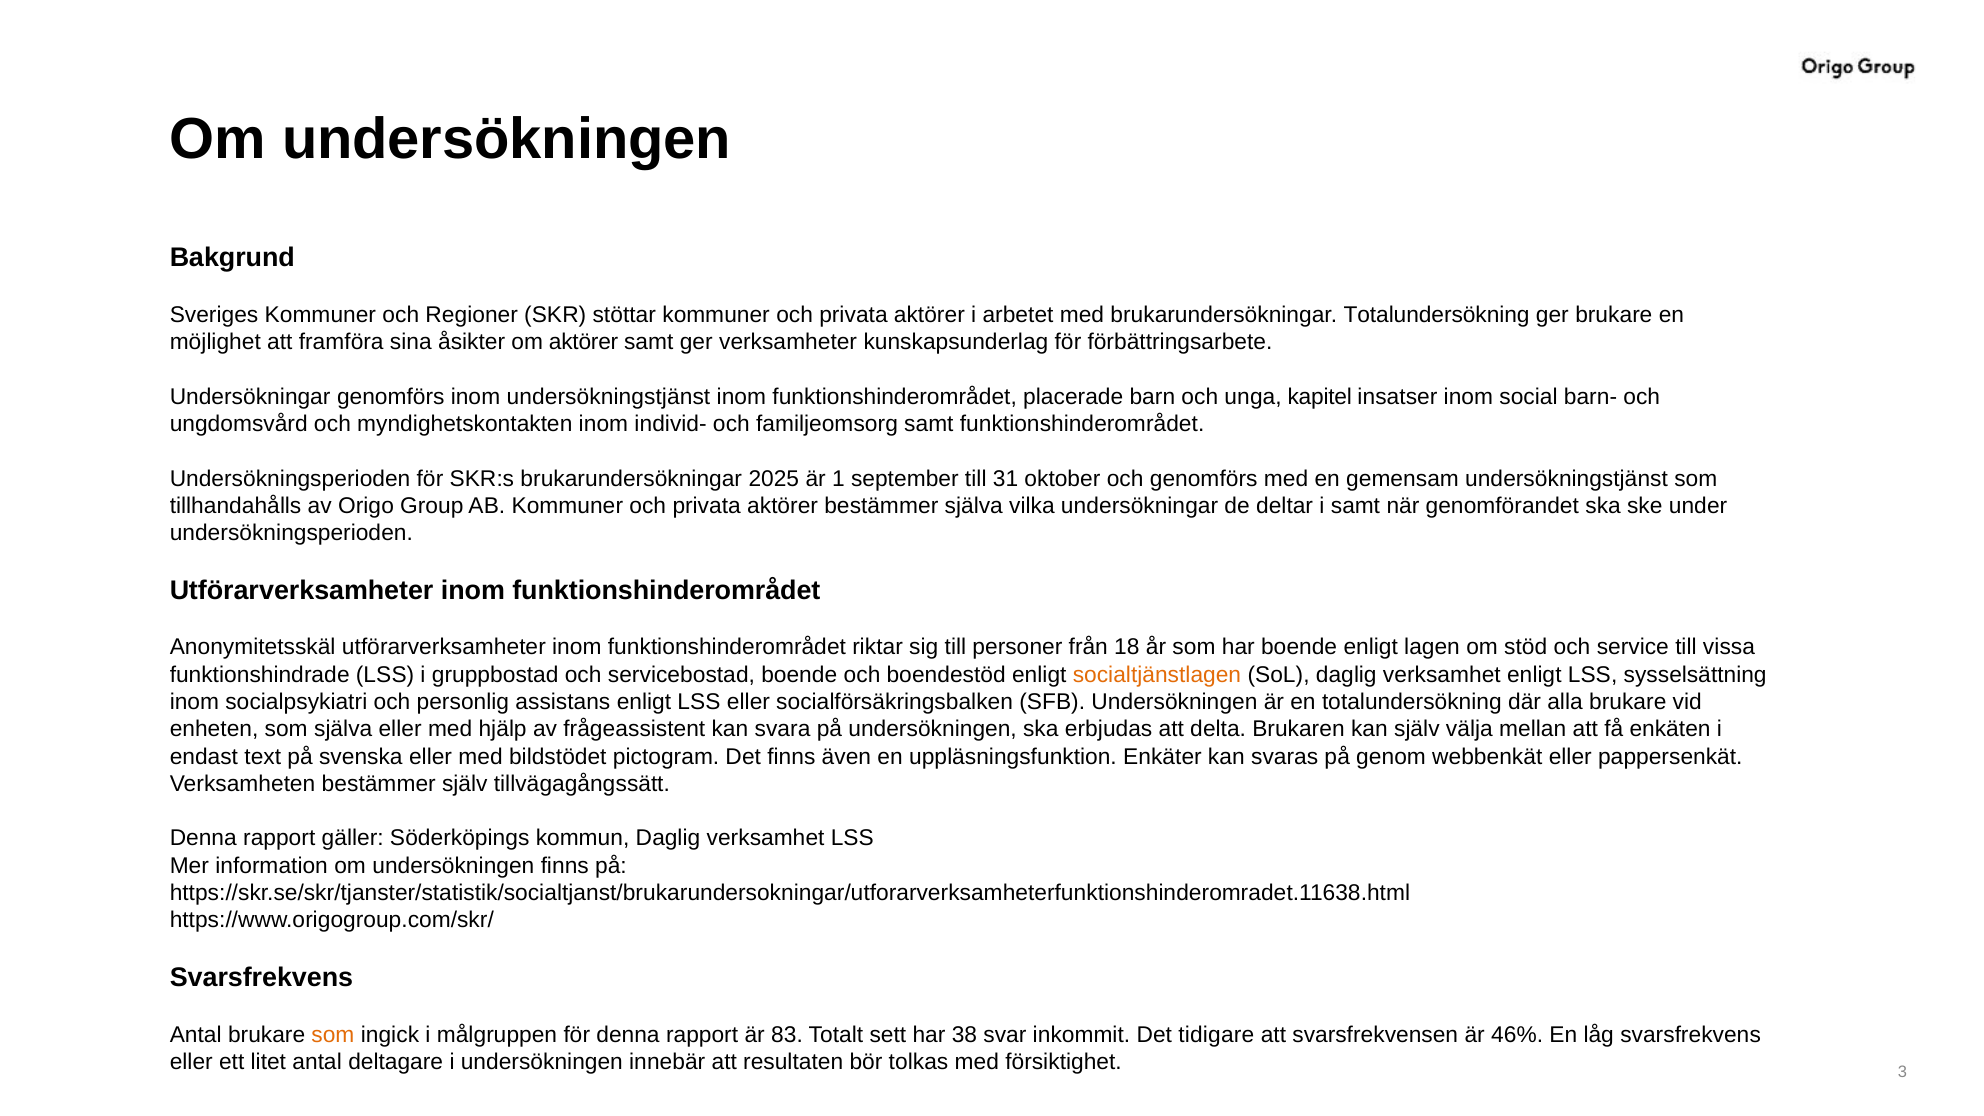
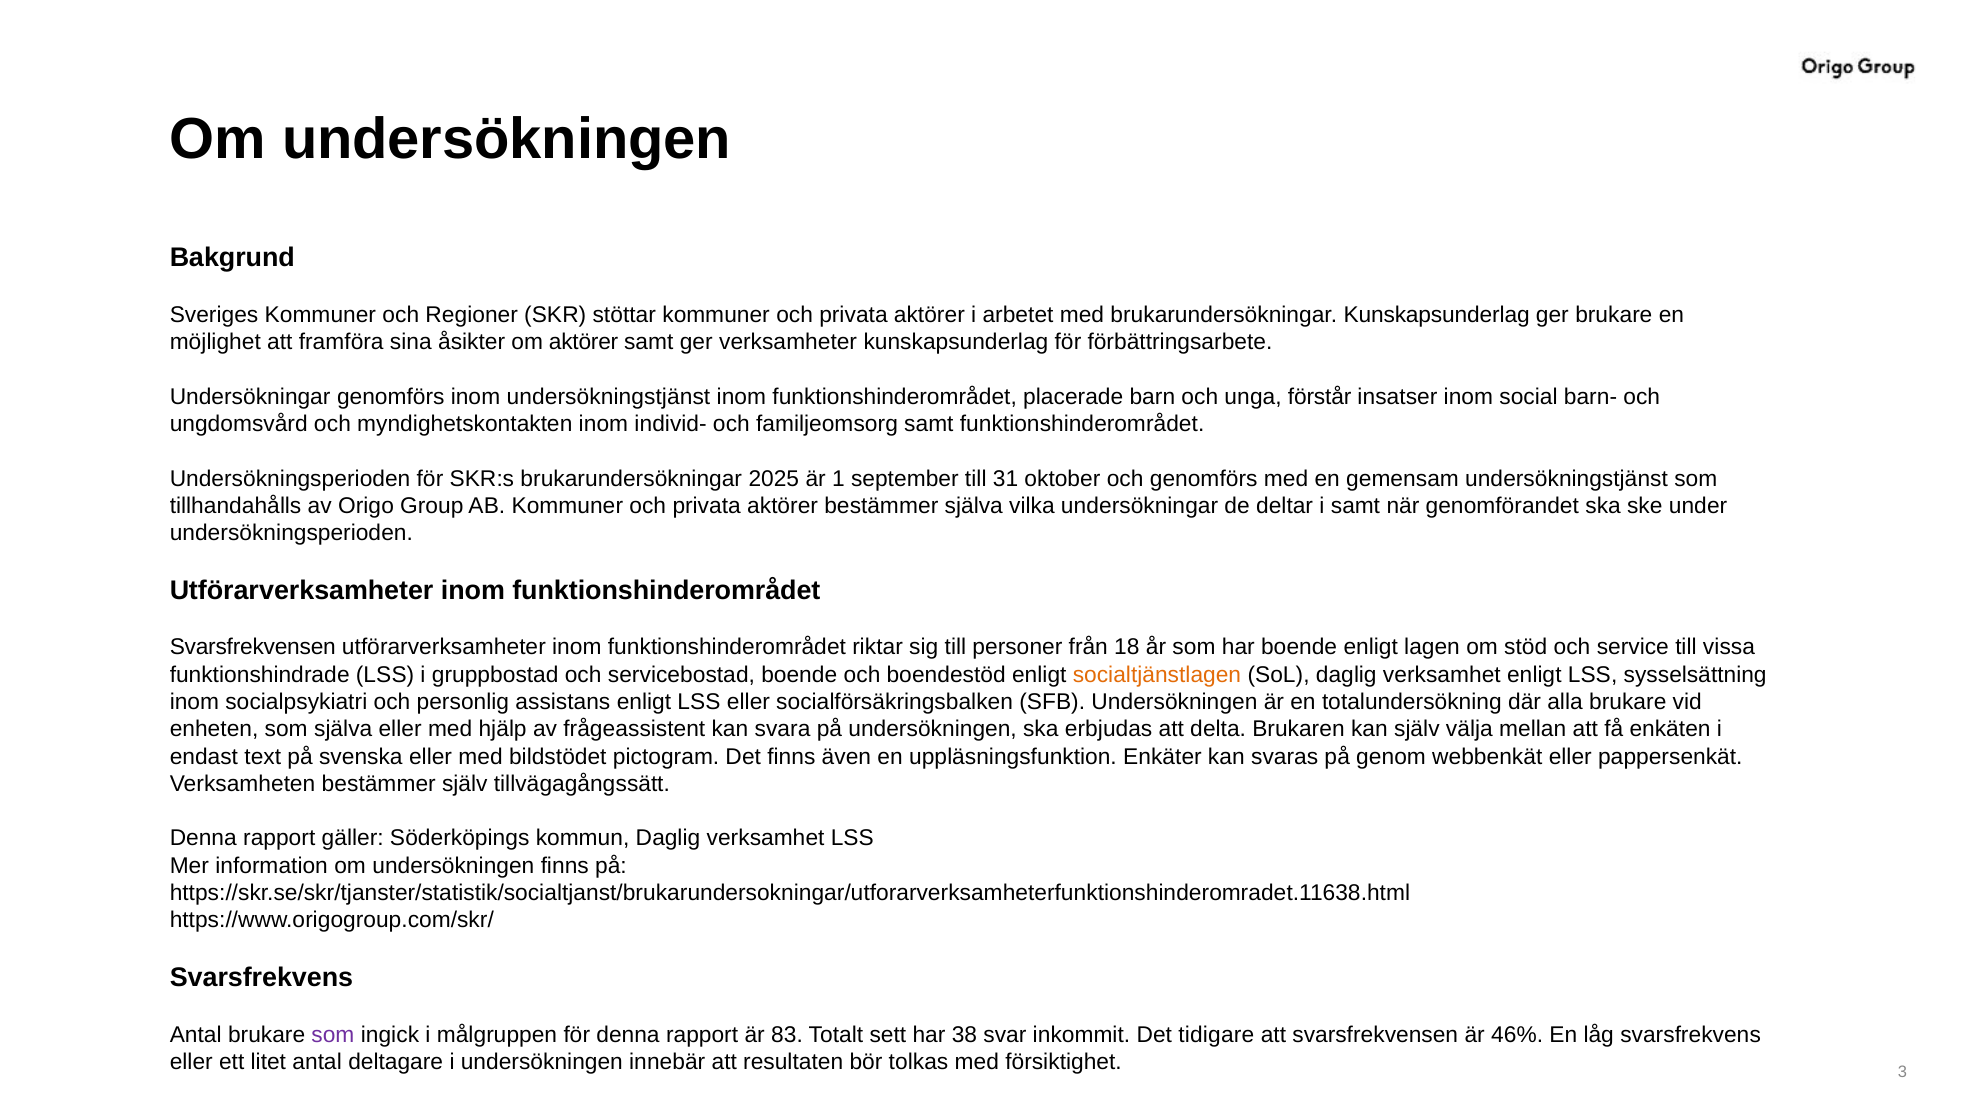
brukarundersökningar Totalundersökning: Totalundersökning -> Kunskapsunderlag
kapitel: kapitel -> förstår
Anonymitetsskäl at (253, 647): Anonymitetsskäl -> Svarsfrekvensen
som at (333, 1034) colour: orange -> purple
